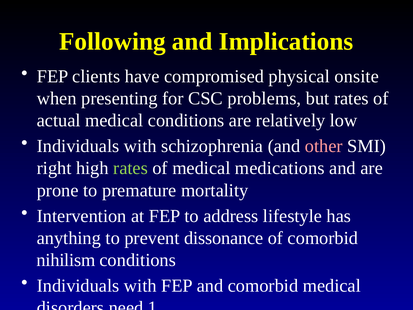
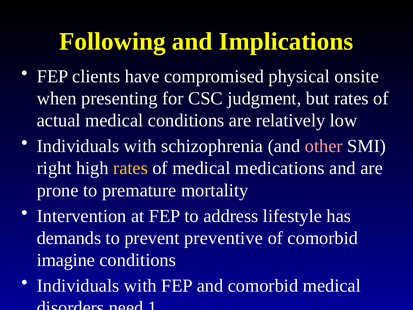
problems: problems -> judgment
rates at (131, 168) colour: light green -> yellow
anything: anything -> demands
dissonance: dissonance -> preventive
nihilism: nihilism -> imagine
